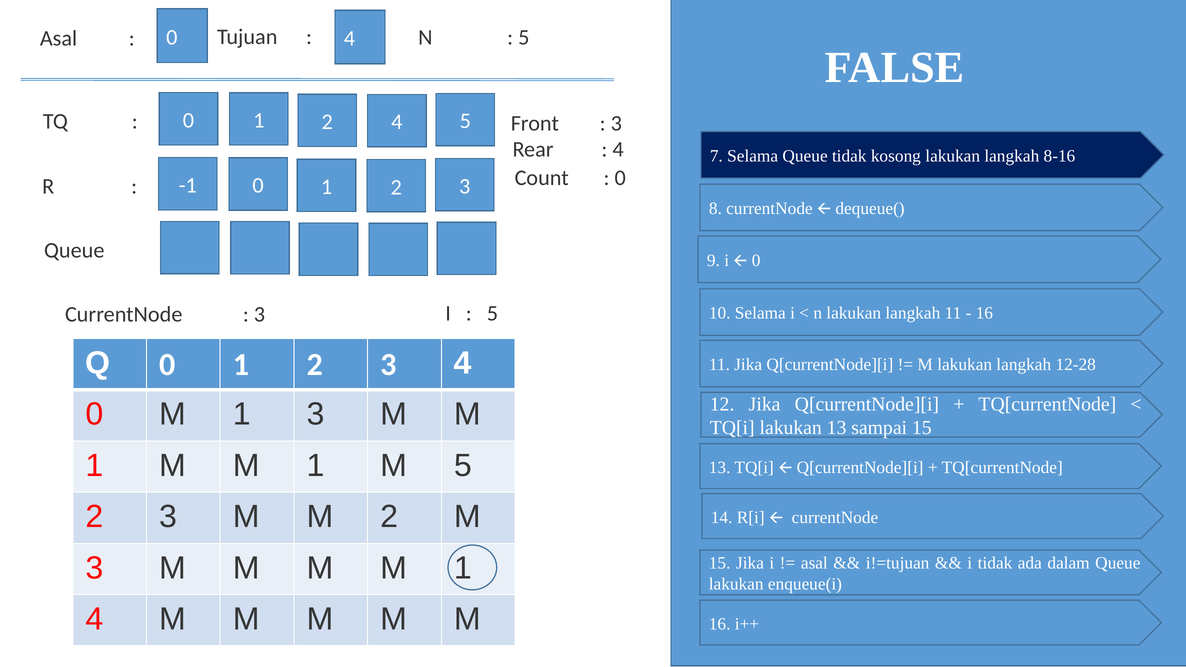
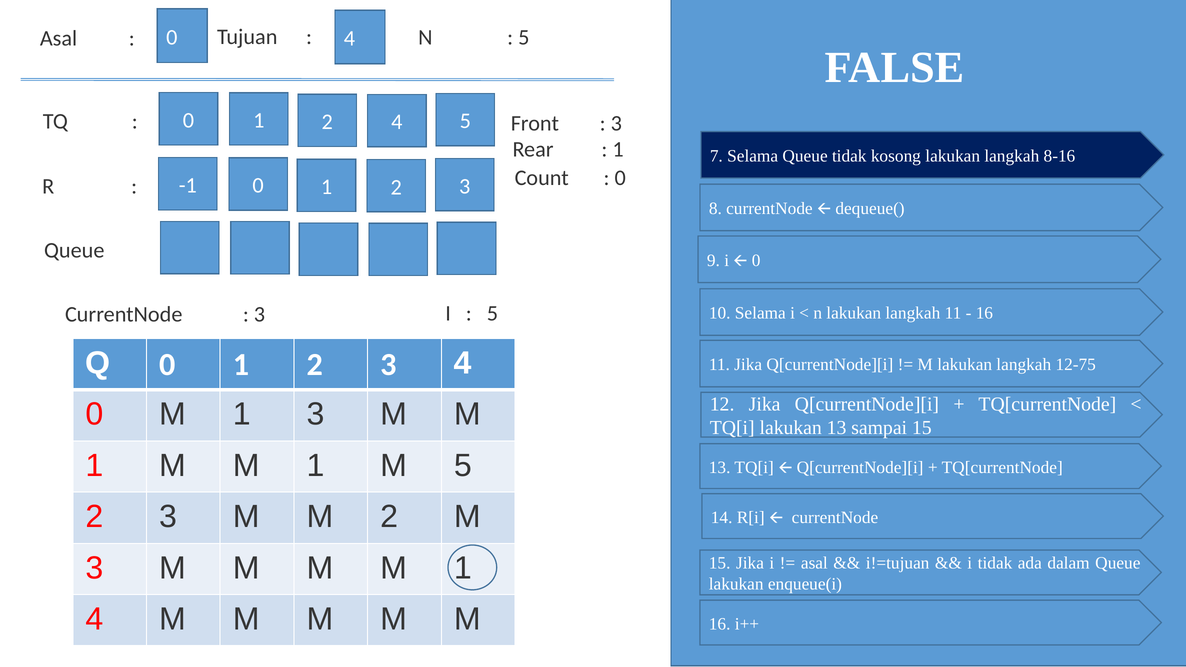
4 at (618, 150): 4 -> 1
12-28: 12-28 -> 12-75
